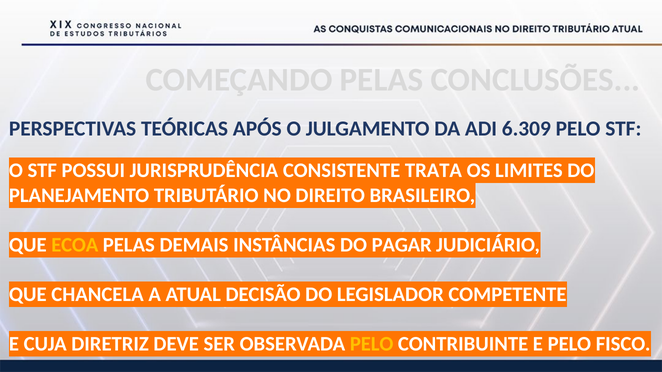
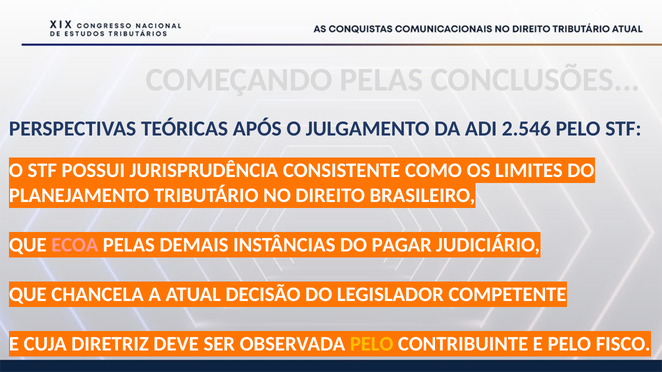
6.309: 6.309 -> 2.546
TRATA: TRATA -> COMO
ECOA colour: yellow -> pink
